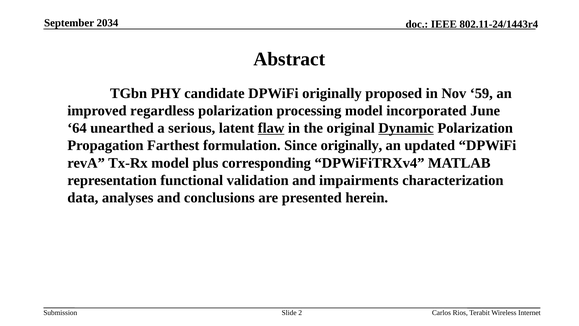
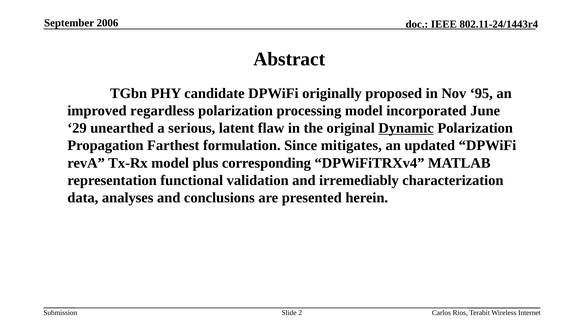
2034: 2034 -> 2006
59: 59 -> 95
64: 64 -> 29
flaw underline: present -> none
Since originally: originally -> mitigates
impairments: impairments -> irremediably
